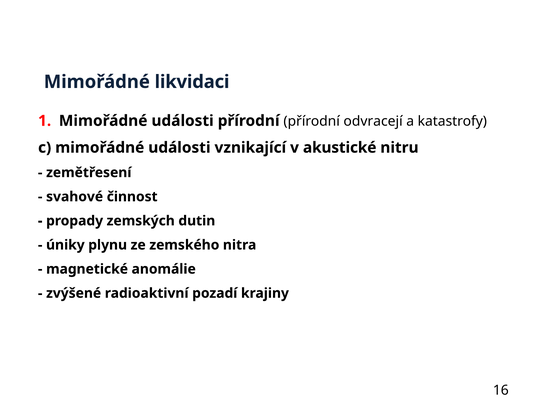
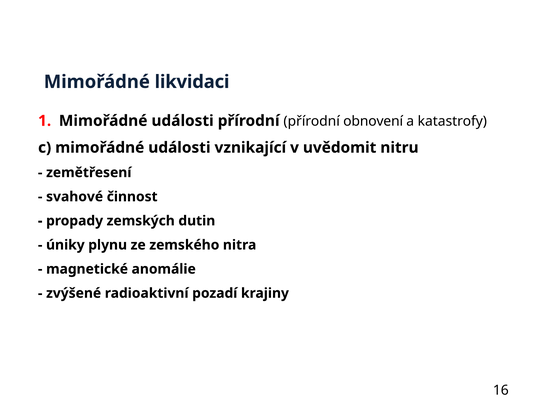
odvracejí: odvracejí -> obnovení
akustické: akustické -> uvědomit
